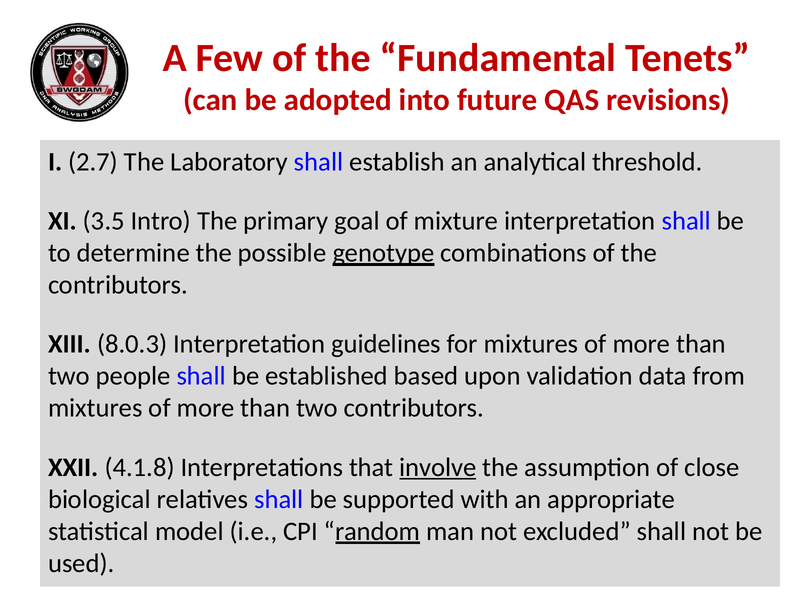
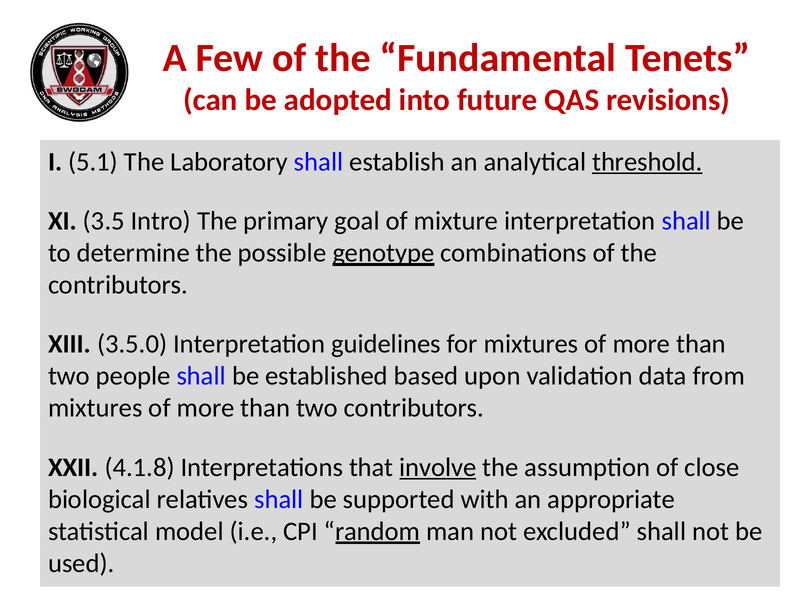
2.7: 2.7 -> 5.1
threshold underline: none -> present
8.0.3: 8.0.3 -> 3.5.0
